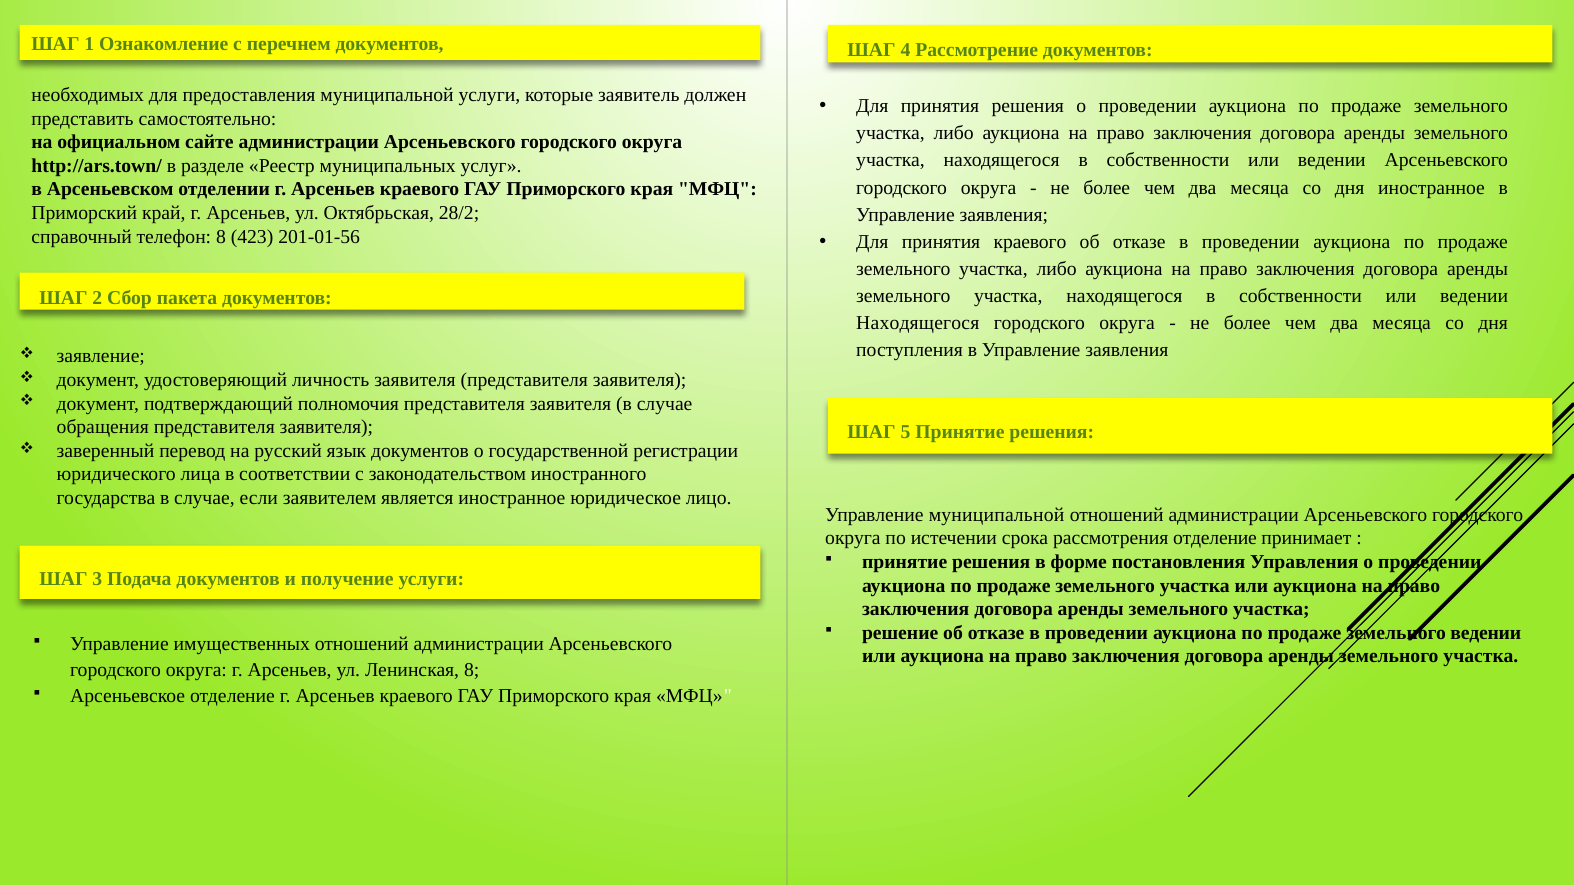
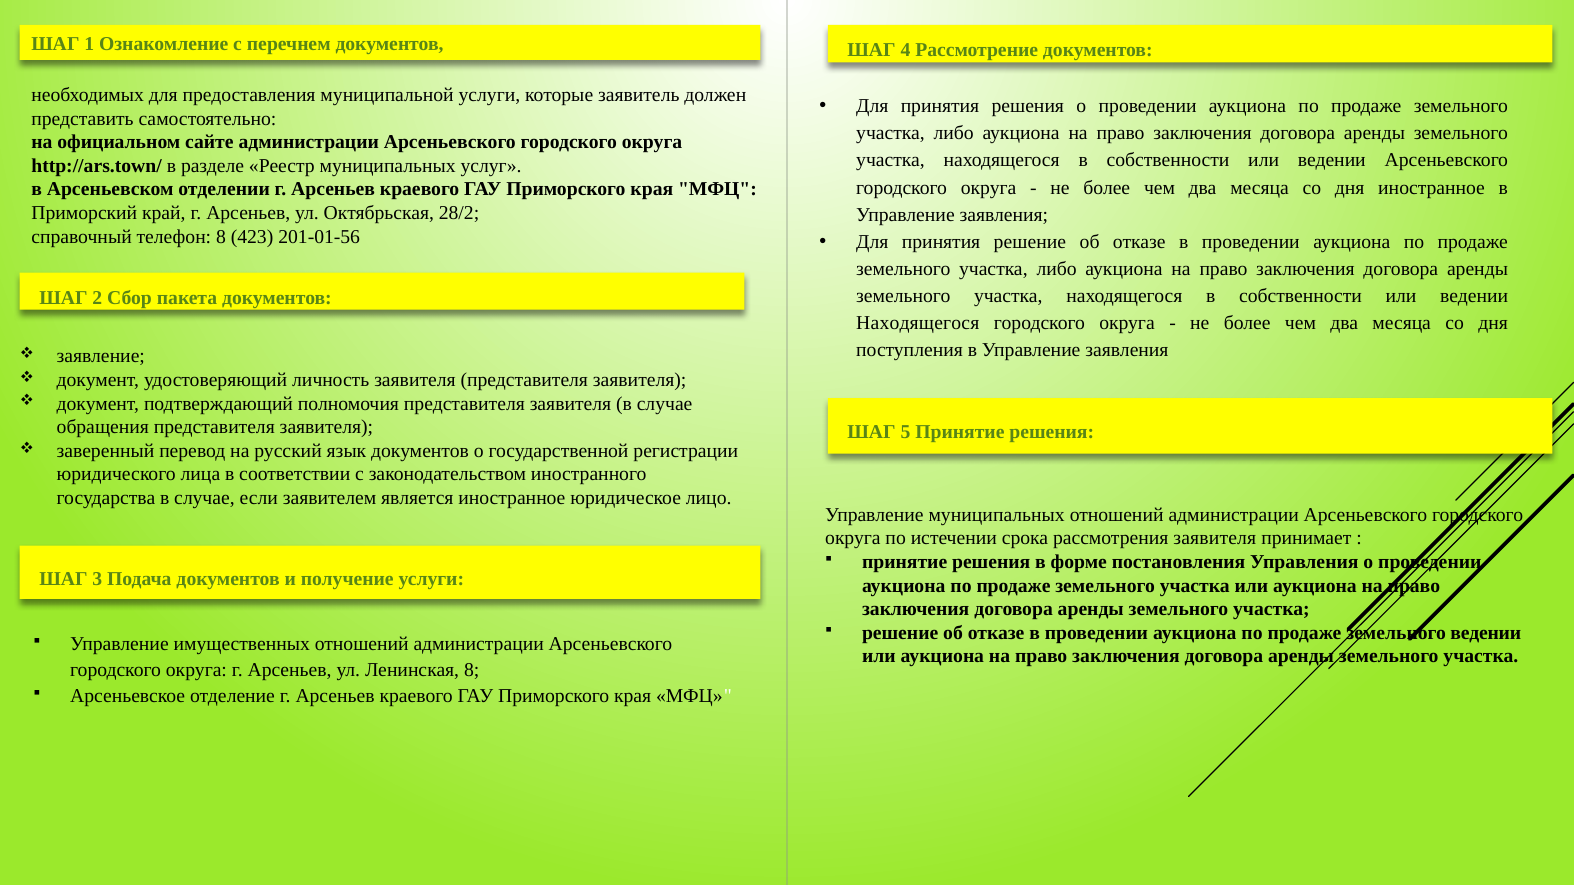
принятия краевого: краевого -> решение
Управление муниципальной: муниципальной -> муниципальных
рассмотрения отделение: отделение -> заявителя
